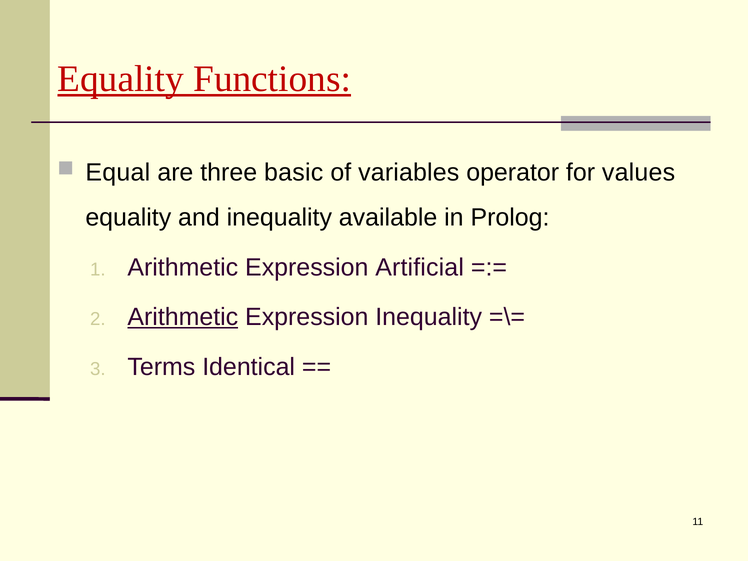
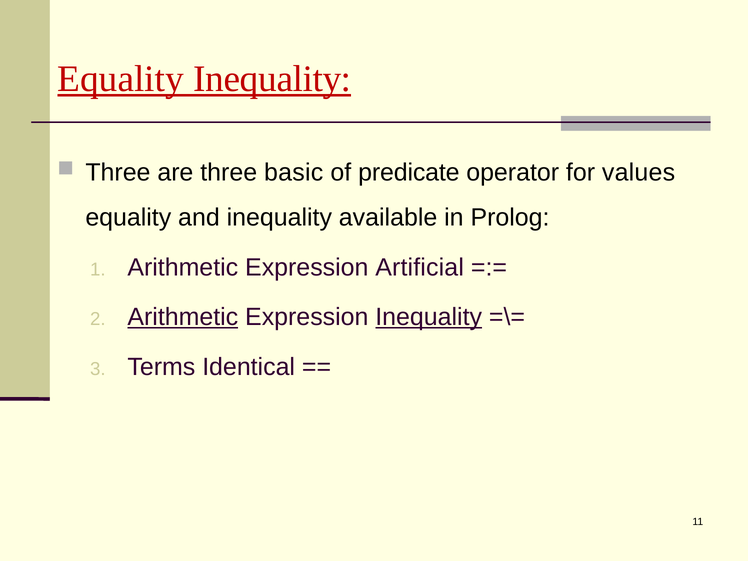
Equality Functions: Functions -> Inequality
Equal at (118, 173): Equal -> Three
variables: variables -> predicate
Inequality at (429, 317) underline: none -> present
